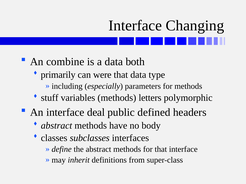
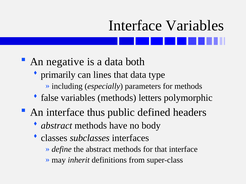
Interface Changing: Changing -> Variables
combine: combine -> negative
were: were -> lines
stuff: stuff -> false
deal: deal -> thus
